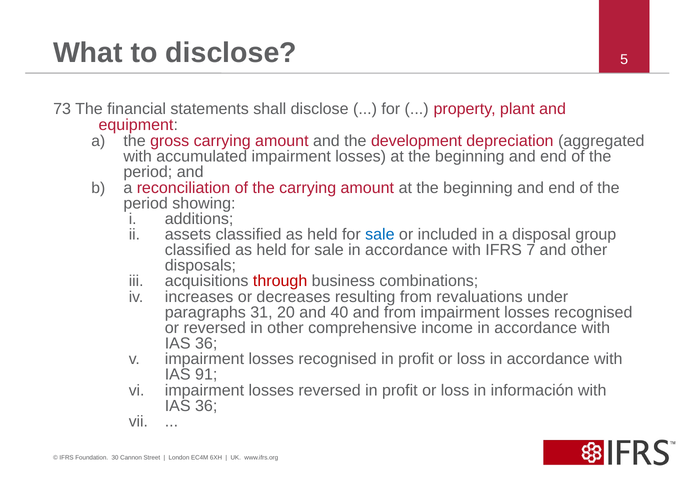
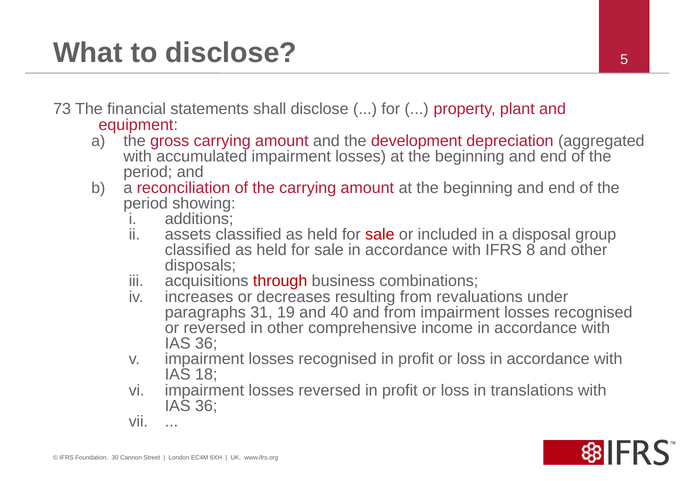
sale at (380, 235) colour: blue -> red
7: 7 -> 8
20: 20 -> 19
91: 91 -> 18
información: información -> translations
